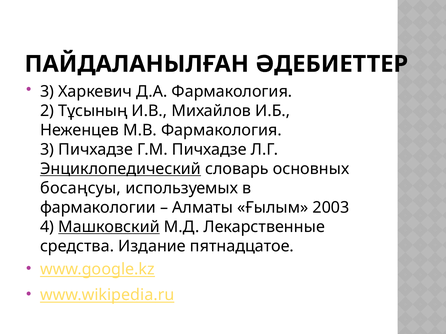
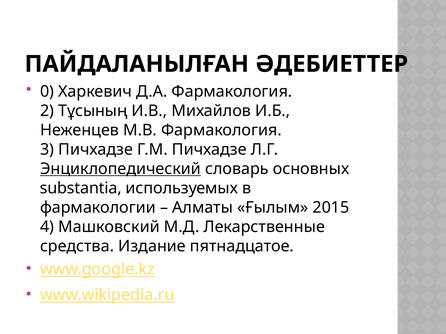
3 at (47, 92): 3 -> 0
босаңсуы: босаңсуы -> substantia
2003: 2003 -> 2015
Машковский underline: present -> none
